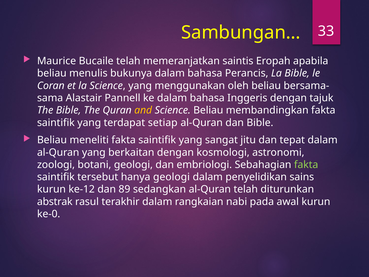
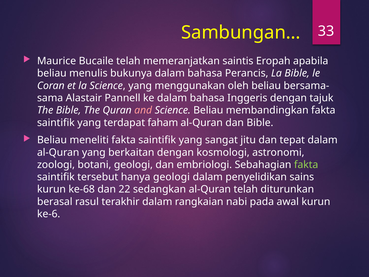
and colour: yellow -> pink
setiap: setiap -> faham
ke-12: ke-12 -> ke-68
89: 89 -> 22
abstrak: abstrak -> berasal
ke-0: ke-0 -> ke-6
